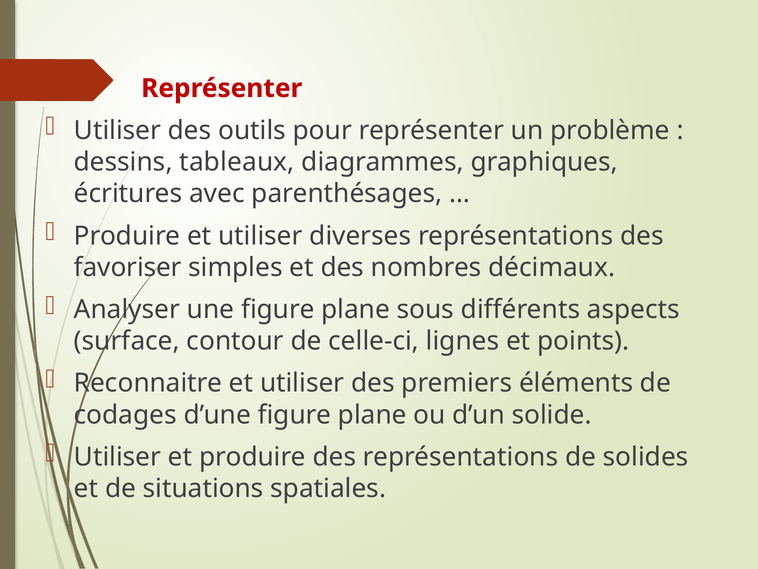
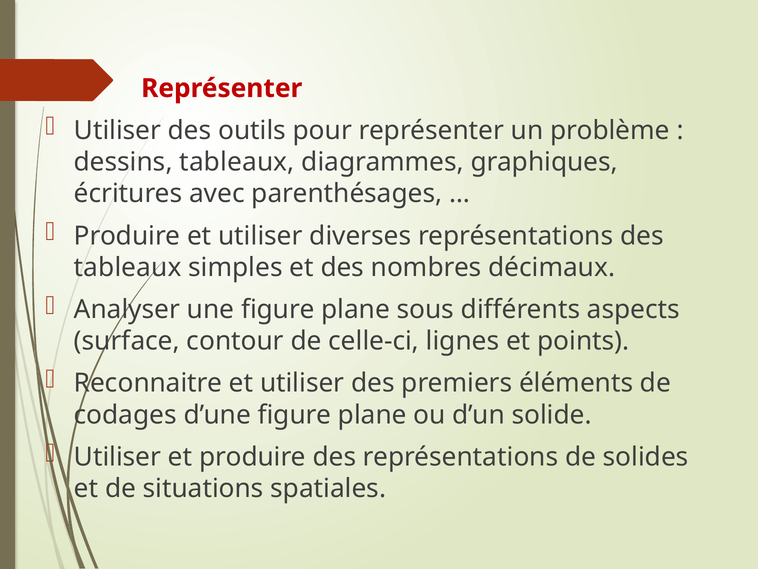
favoriser at (128, 267): favoriser -> tableaux
